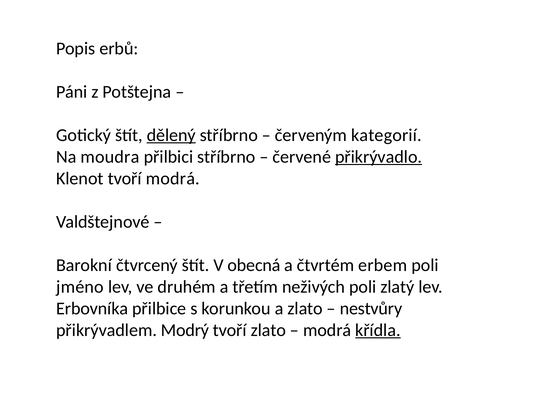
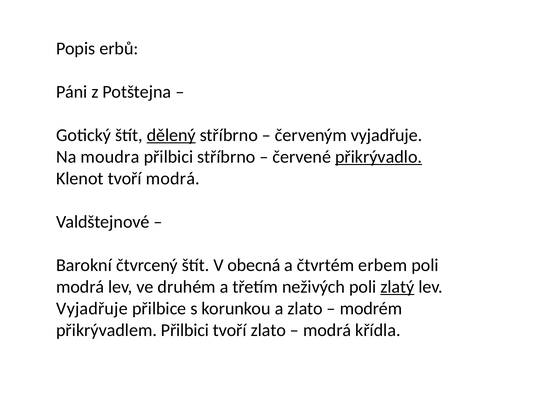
červeným kategorií: kategorií -> vyjadřuje
jméno at (80, 287): jméno -> modrá
zlatý underline: none -> present
Erbovníka at (92, 309): Erbovníka -> Vyjadřuje
nestvůry: nestvůry -> modrém
přikrývadlem Modrý: Modrý -> Přilbici
křídla underline: present -> none
